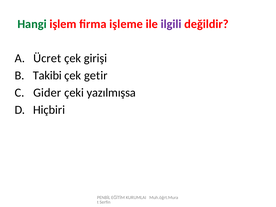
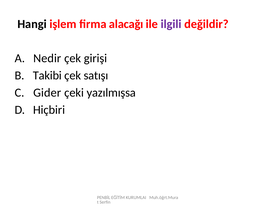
Hangi colour: green -> black
işleme: işleme -> alacağı
Ücret: Ücret -> Nedir
getir: getir -> satışı
